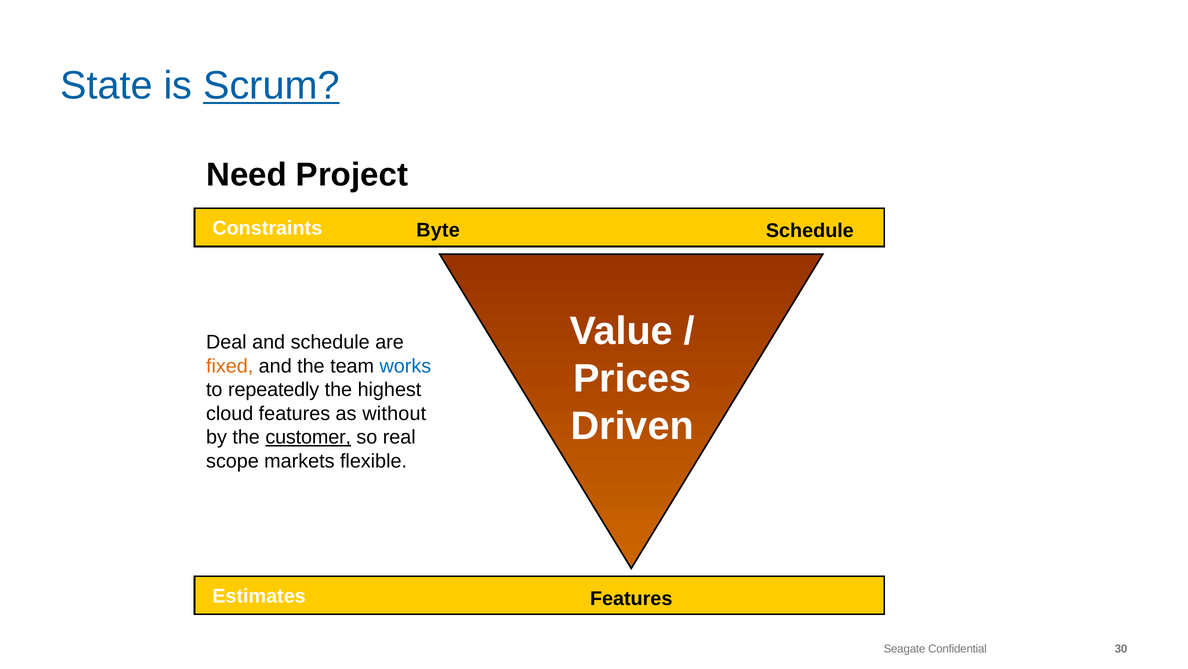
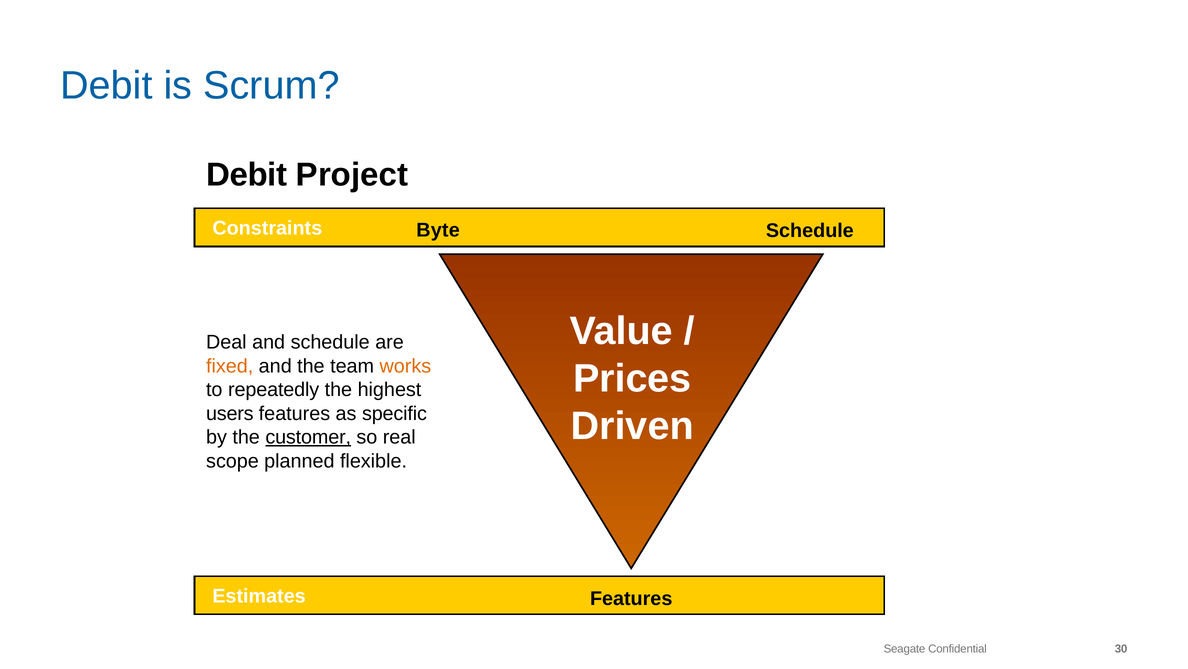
State at (107, 86): State -> Debit
Scrum underline: present -> none
Need at (247, 175): Need -> Debit
works colour: blue -> orange
cloud: cloud -> users
without: without -> specific
markets: markets -> planned
